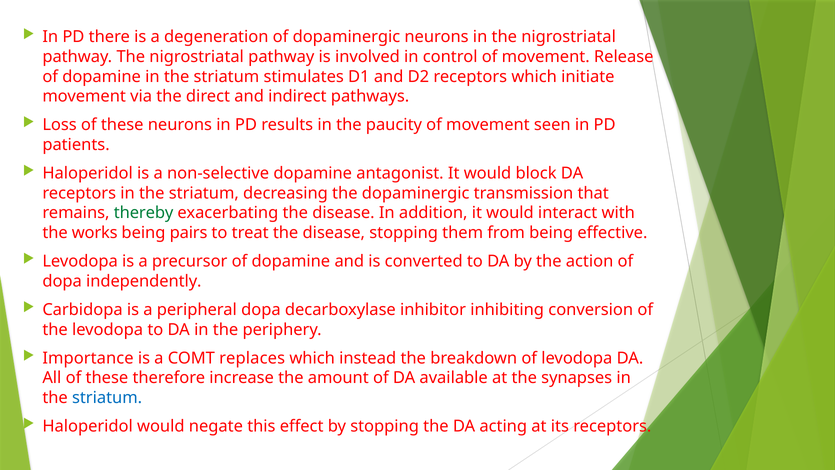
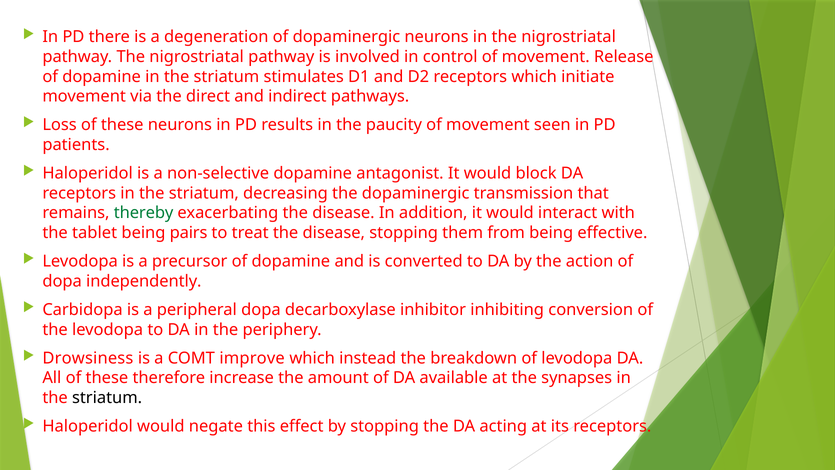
works: works -> tablet
Importance: Importance -> Drowsiness
replaces: replaces -> improve
striatum at (107, 398) colour: blue -> black
